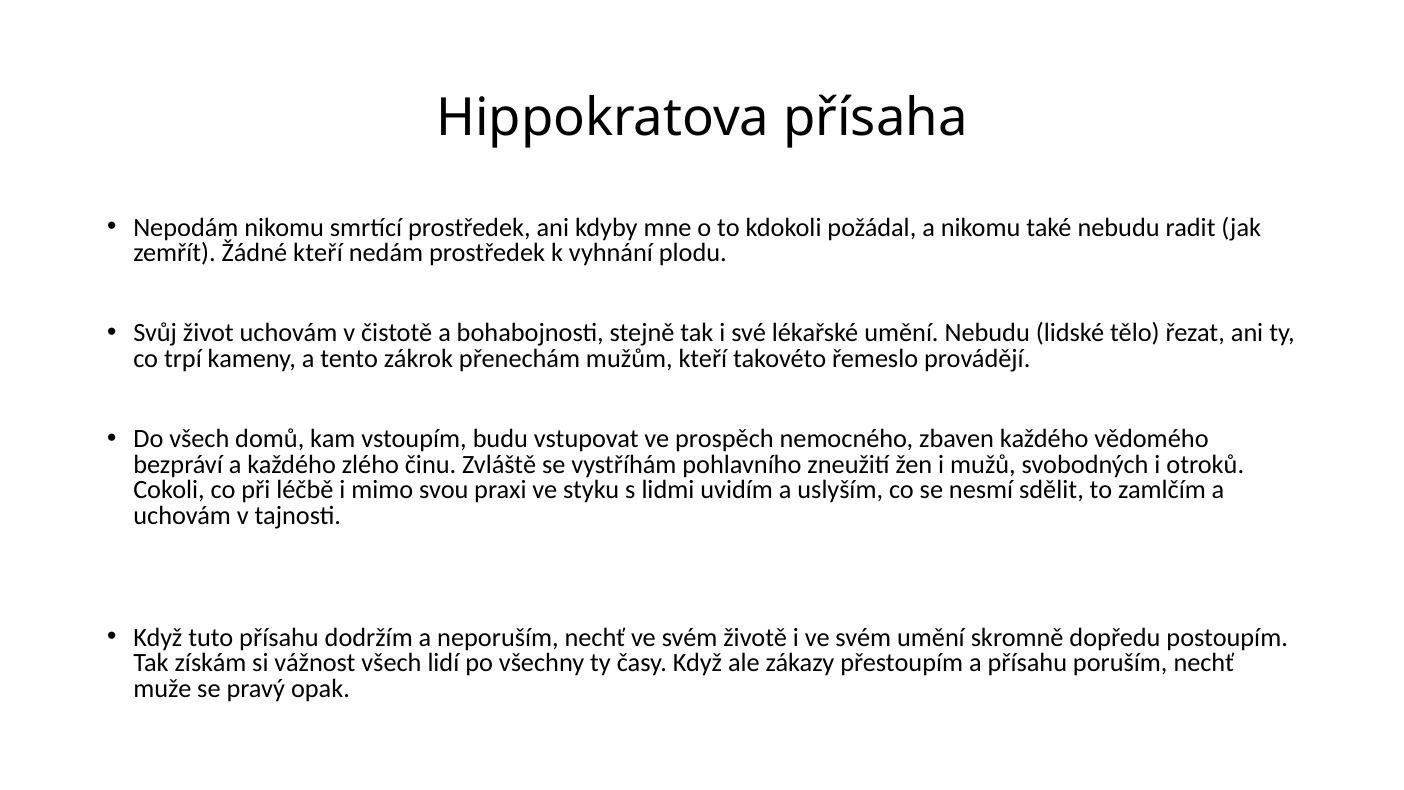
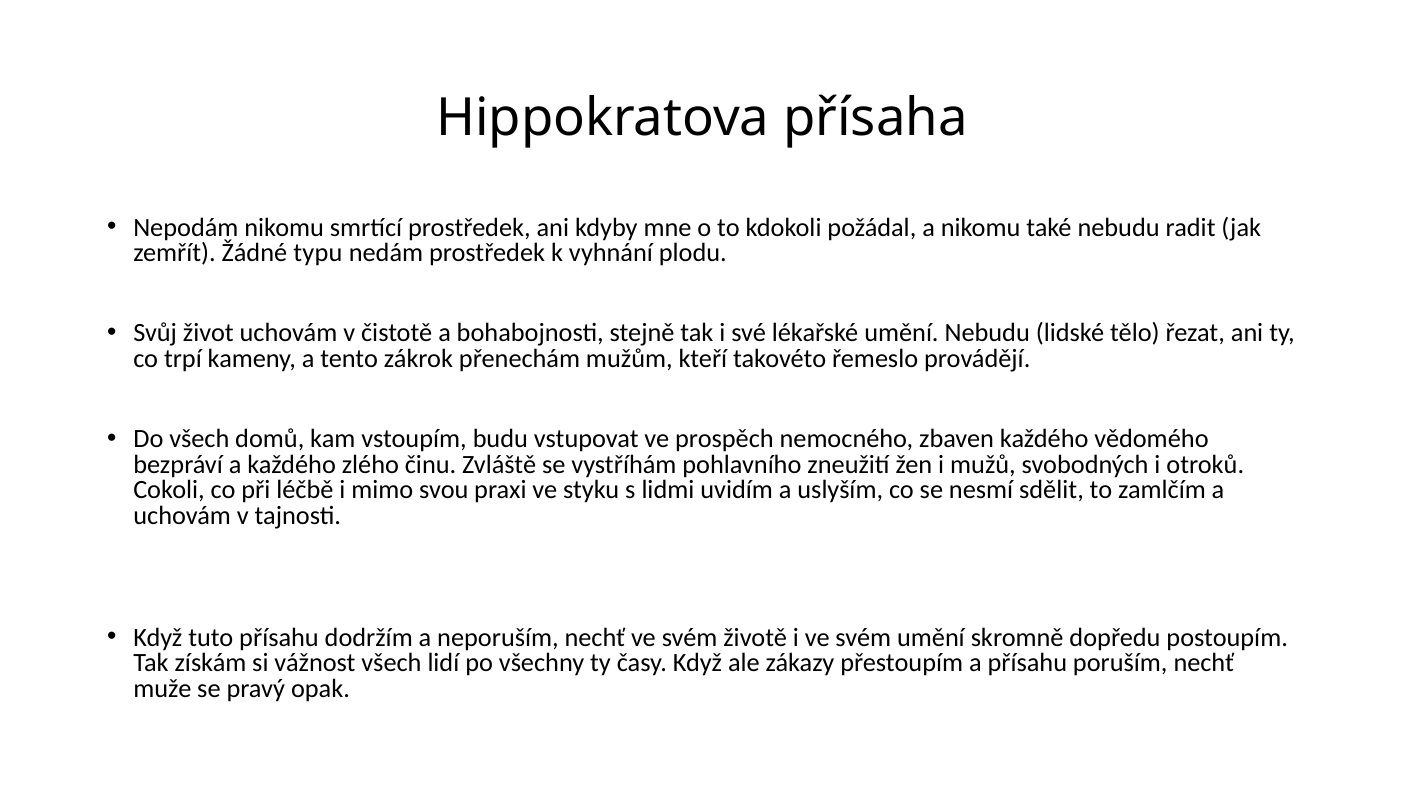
Žádné kteří: kteří -> typu
